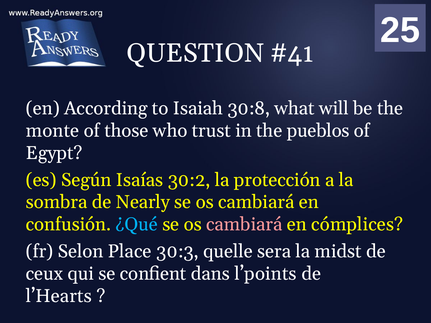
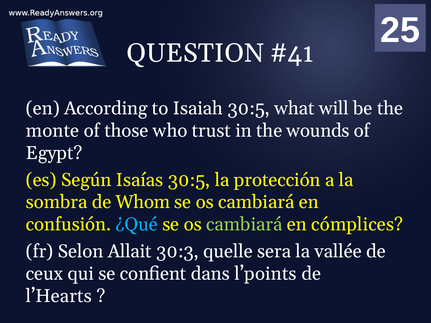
Isaiah 30:8: 30:8 -> 30:5
pueblos: pueblos -> wounds
Isaías 30:2: 30:2 -> 30:5
Nearly: Nearly -> Whom
cambiará at (244, 225) colour: pink -> light green
Place: Place -> Allait
midst: midst -> vallée
